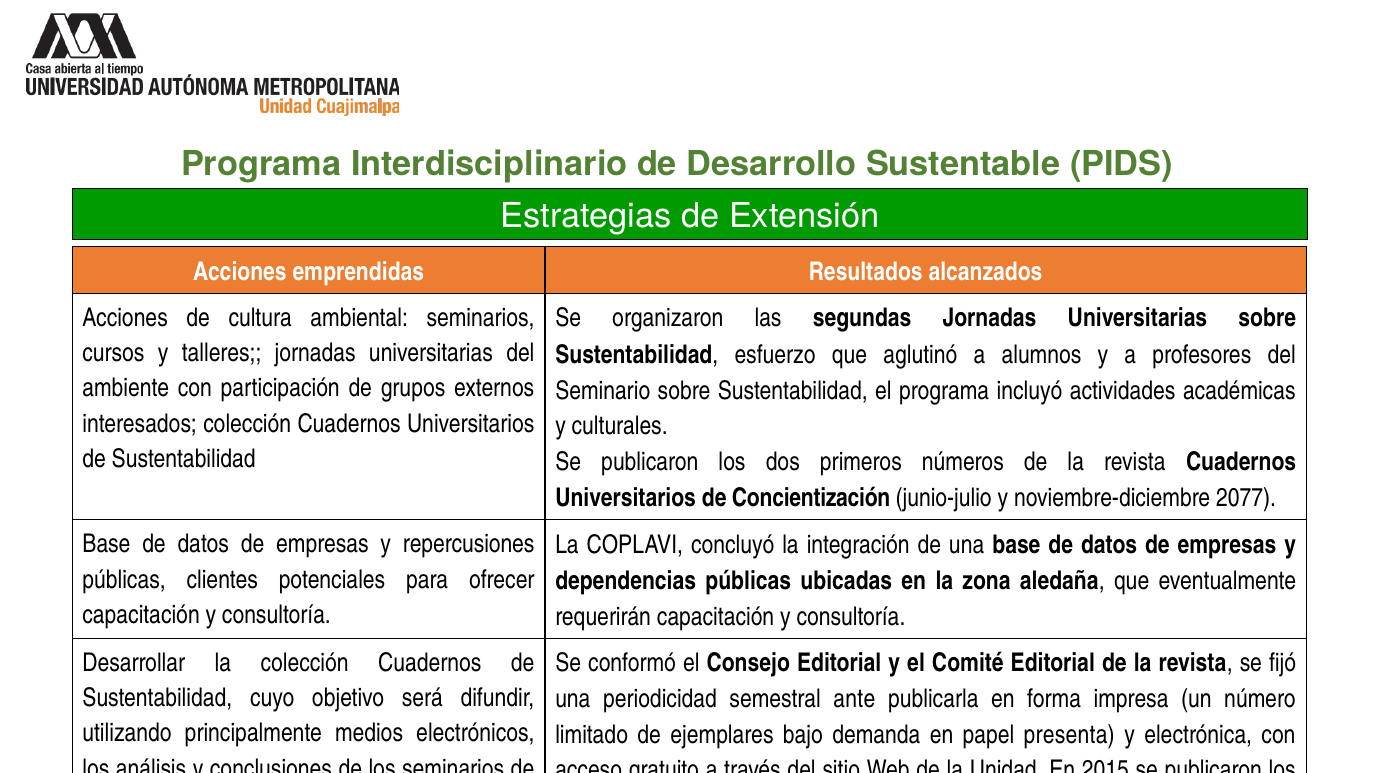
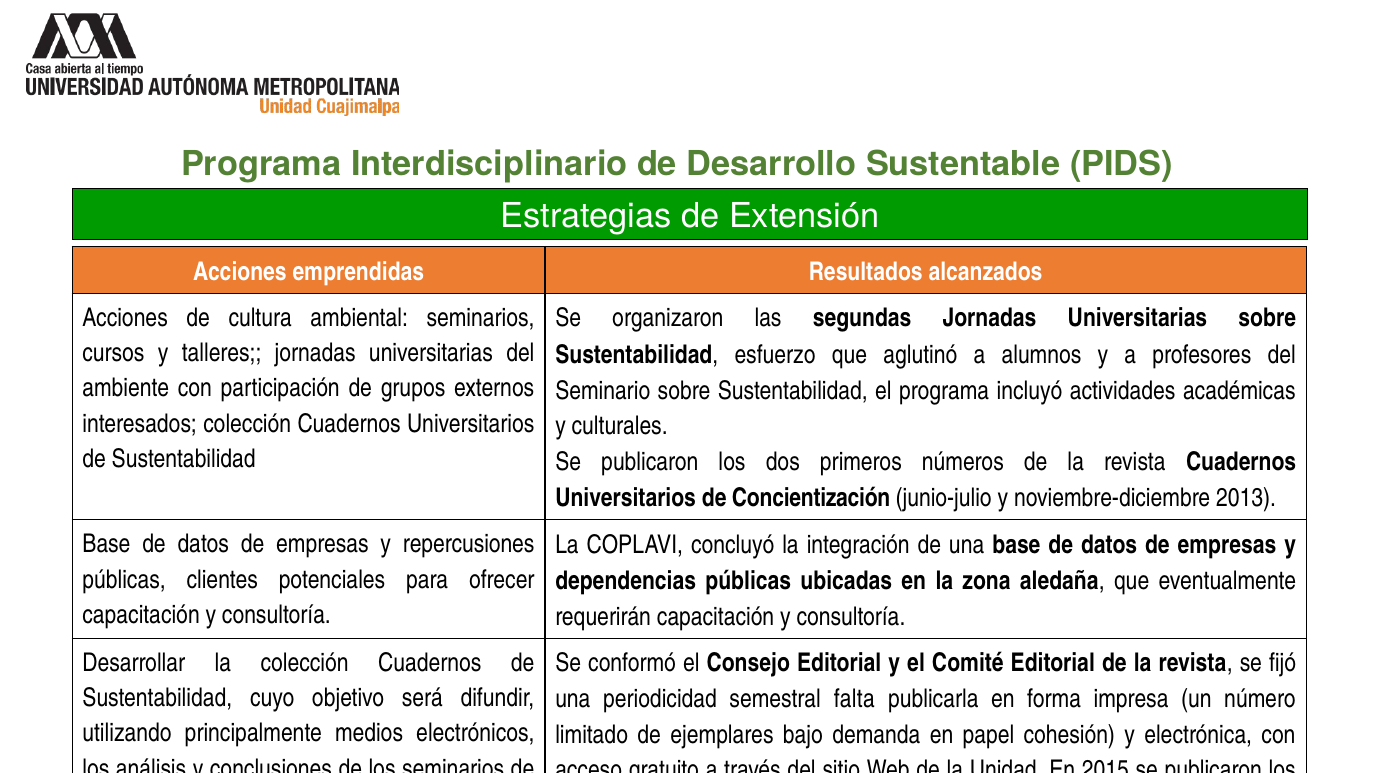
2077: 2077 -> 2013
ante: ante -> falta
presenta: presenta -> cohesión
